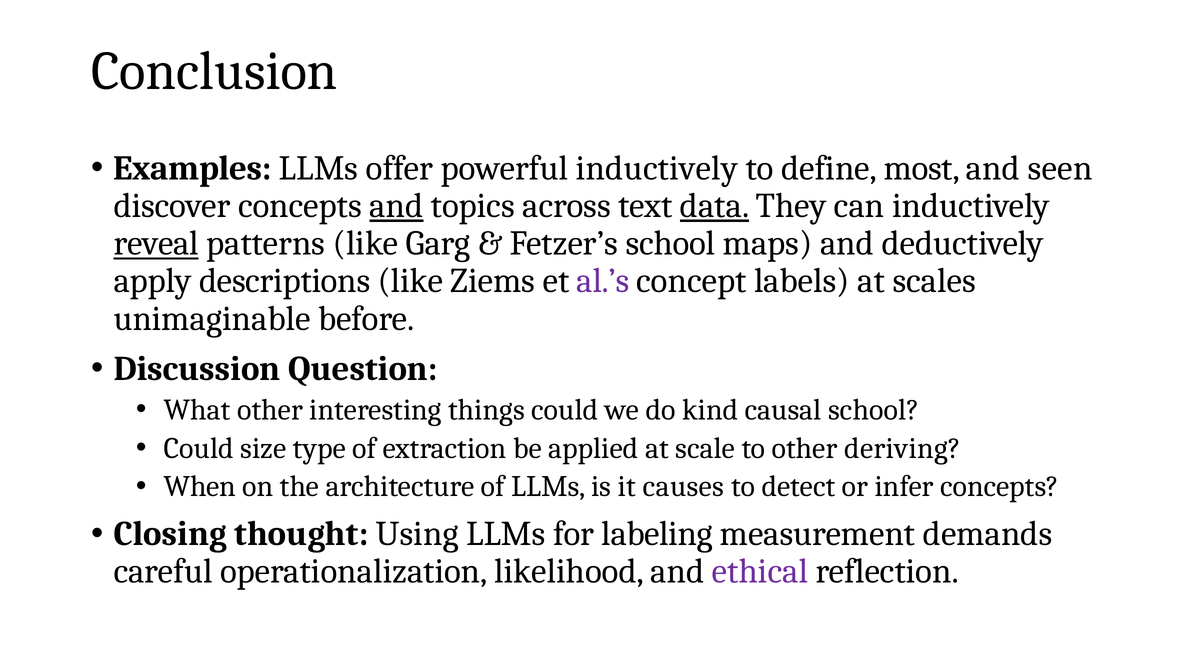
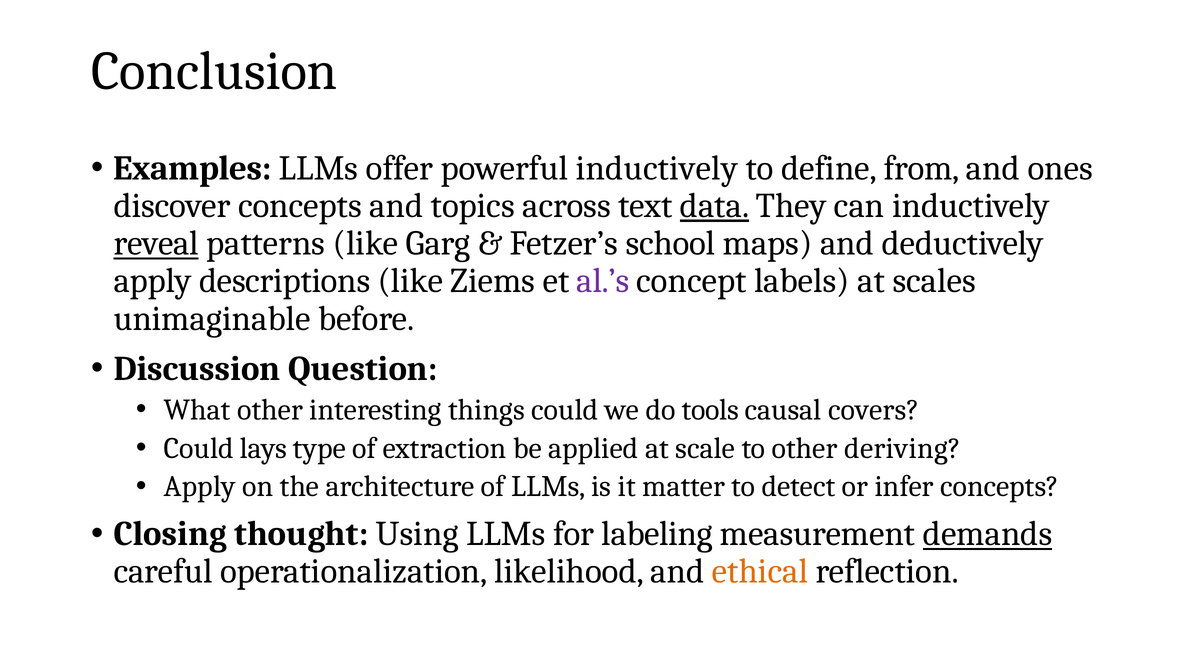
most: most -> from
seen: seen -> ones
and at (396, 206) underline: present -> none
kind: kind -> tools
causal school: school -> covers
size: size -> lays
When at (200, 487): When -> Apply
causes: causes -> matter
demands underline: none -> present
ethical colour: purple -> orange
